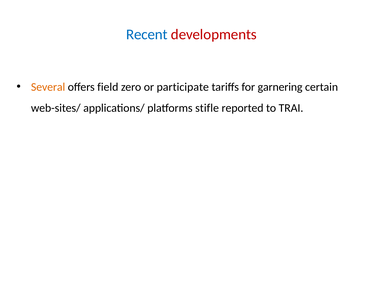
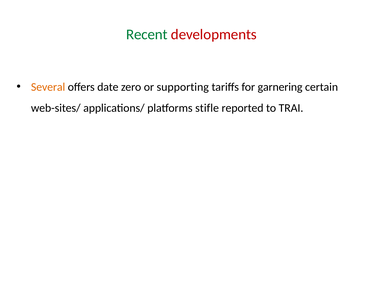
Recent colour: blue -> green
field: field -> date
participate: participate -> supporting
